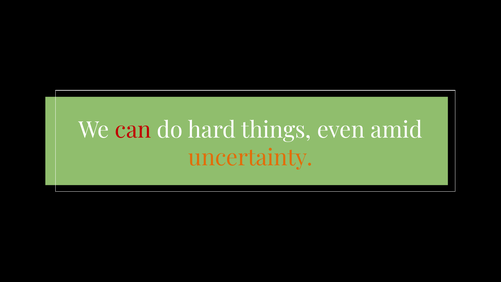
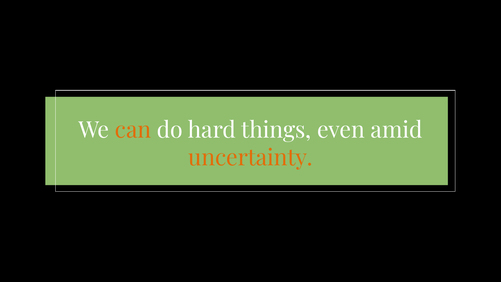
can colour: red -> orange
